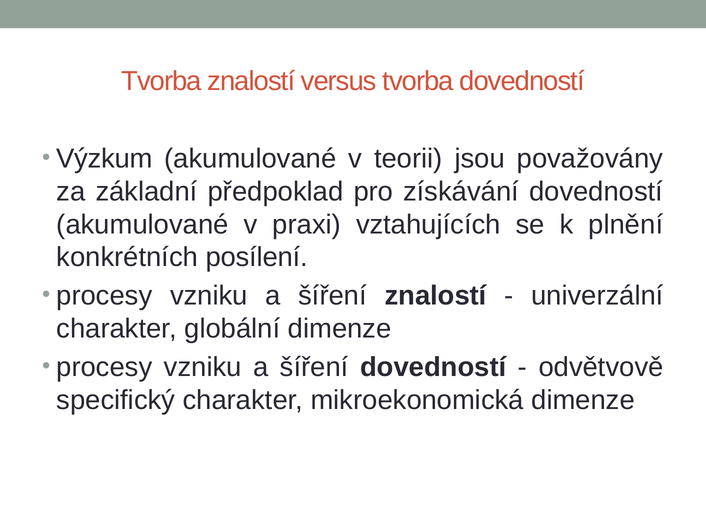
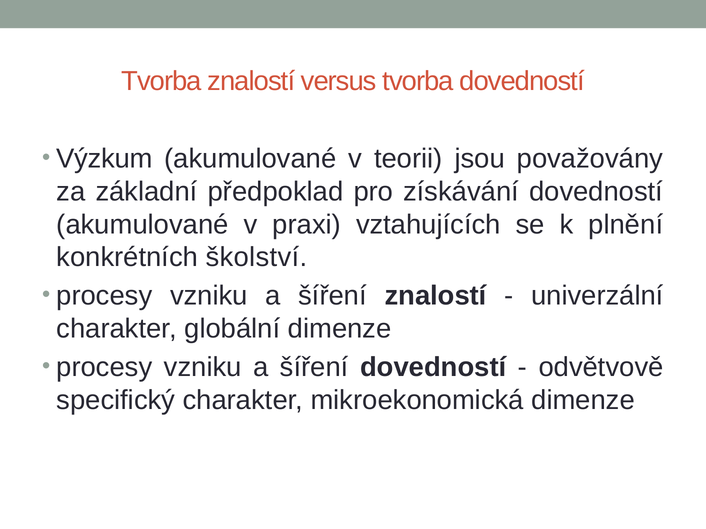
posílení: posílení -> školství
